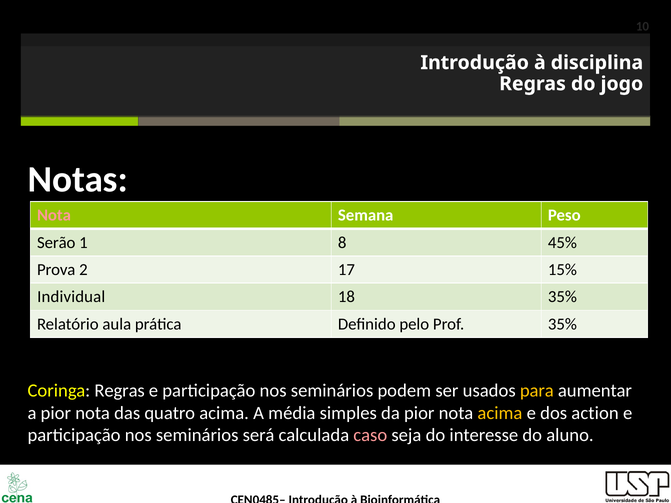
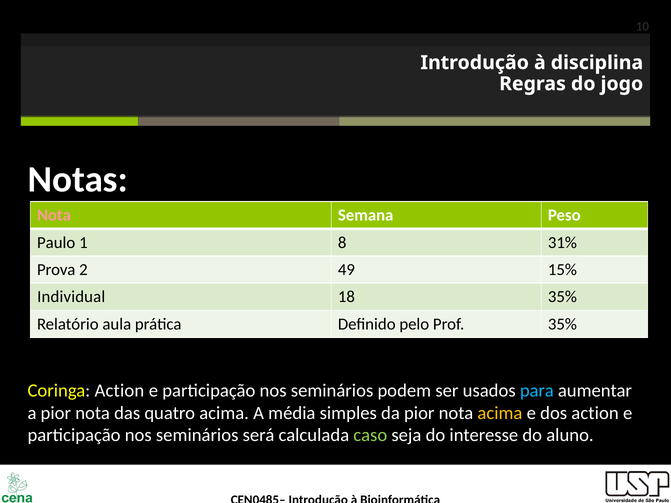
Serão: Serão -> Paulo
45%: 45% -> 31%
17: 17 -> 49
Coringa Regras: Regras -> Action
para colour: yellow -> light blue
caso colour: pink -> light green
